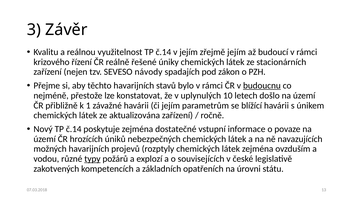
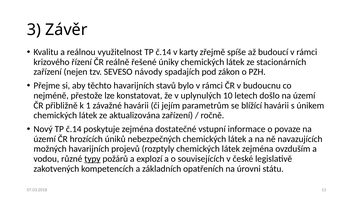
v jejím: jejím -> karty
zřejmě jejím: jejím -> spíše
budoucnu underline: present -> none
